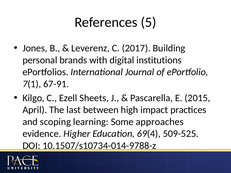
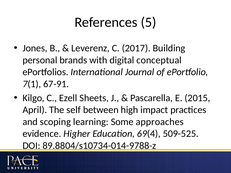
institutions: institutions -> conceptual
last: last -> self
10.1507/s10734-014-9788-z: 10.1507/s10734-014-9788-z -> 89.8804/s10734-014-9788-z
